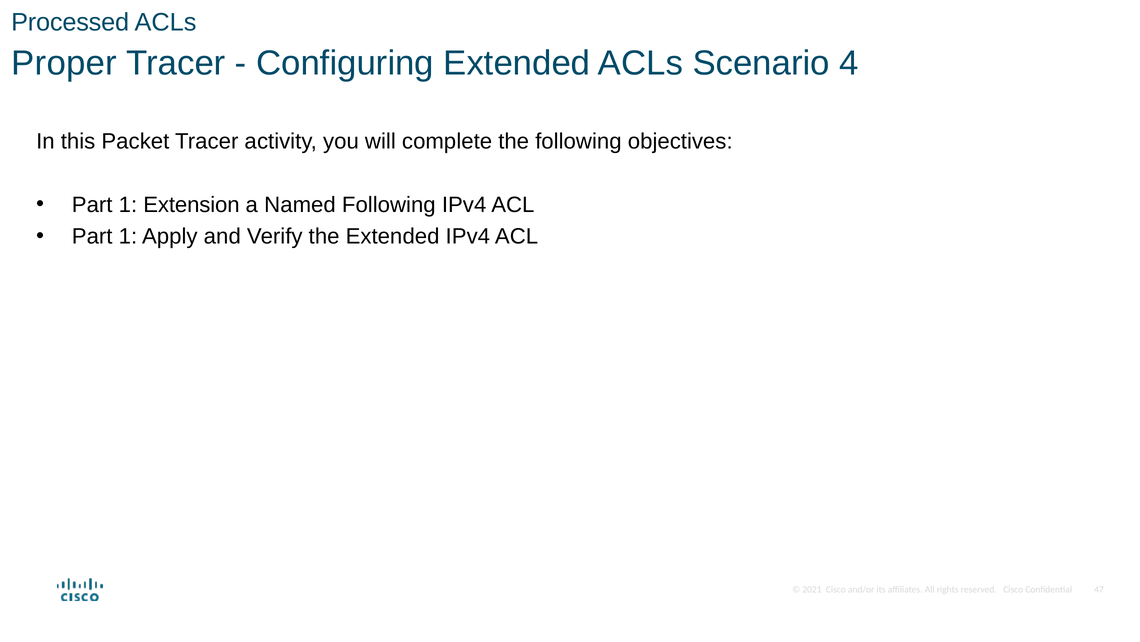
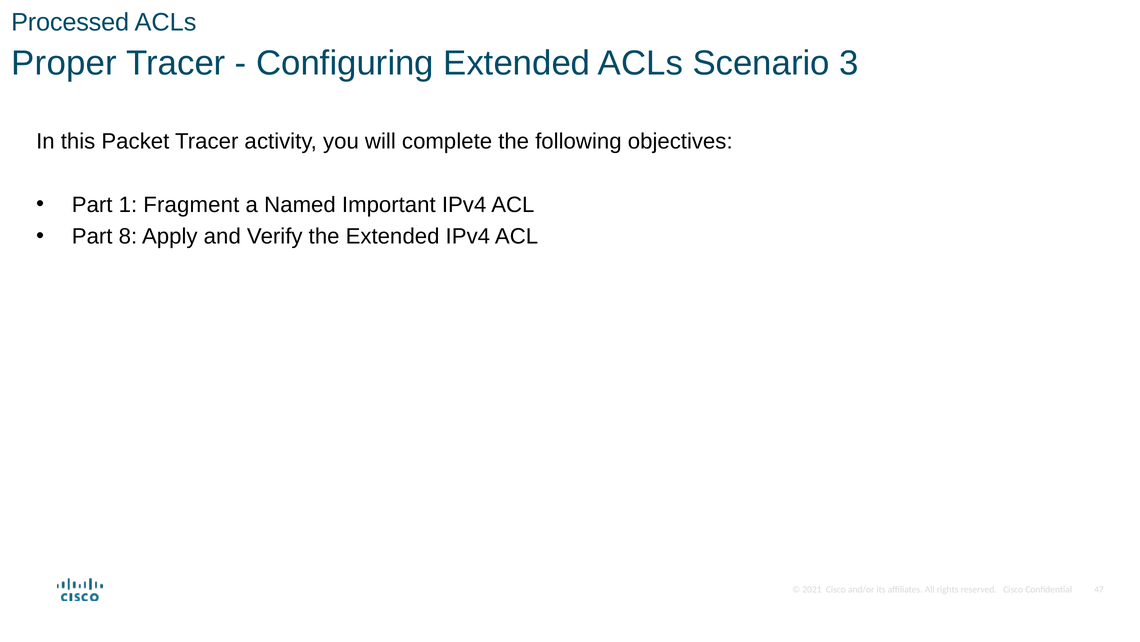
4: 4 -> 3
Extension: Extension -> Fragment
Named Following: Following -> Important
1 at (128, 236): 1 -> 8
